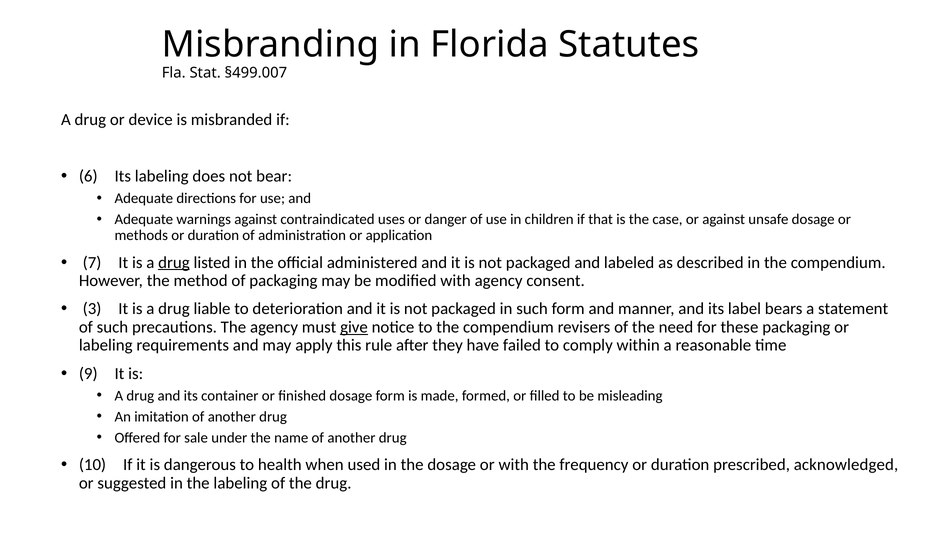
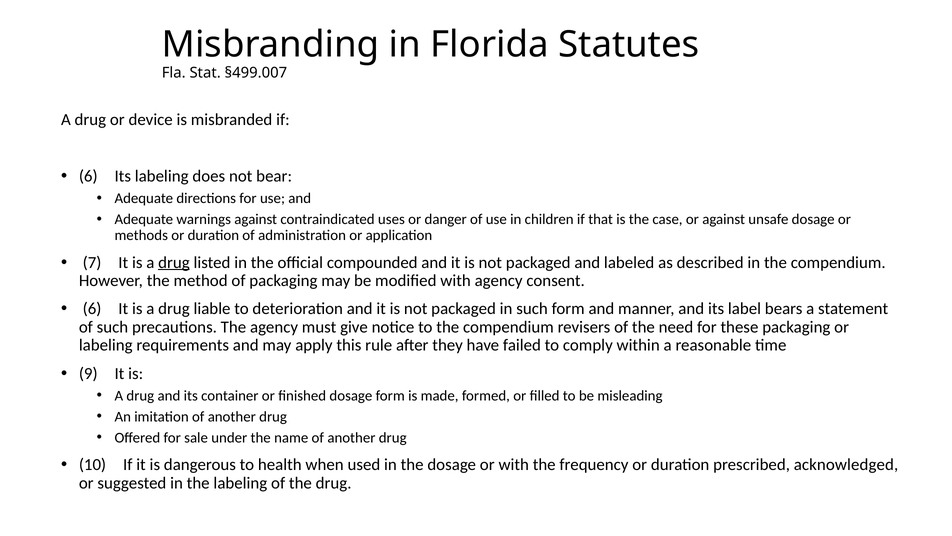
administered: administered -> compounded
3 at (92, 309): 3 -> 6
give underline: present -> none
